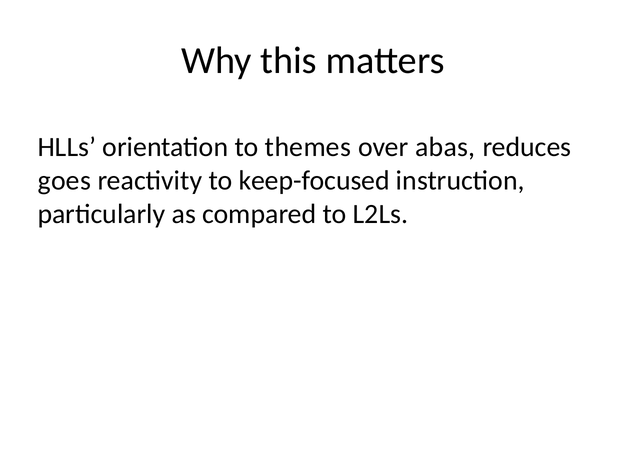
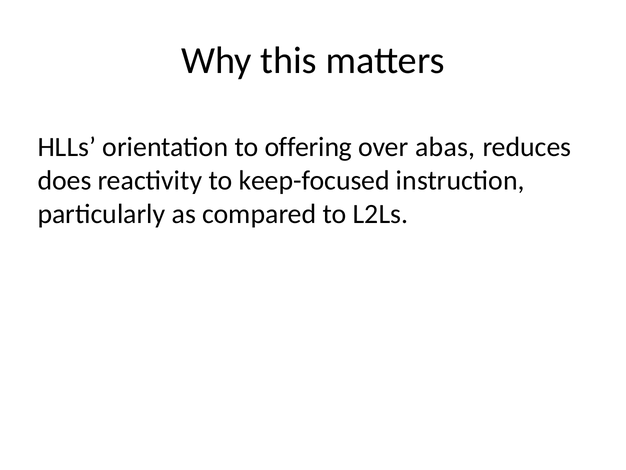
themes: themes -> offering
goes: goes -> does
